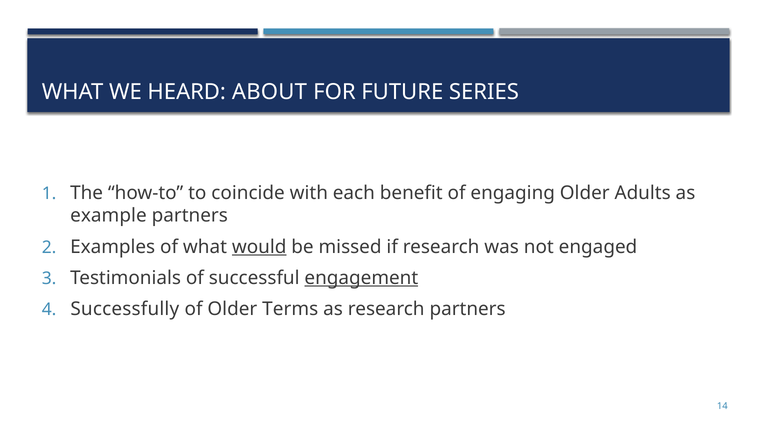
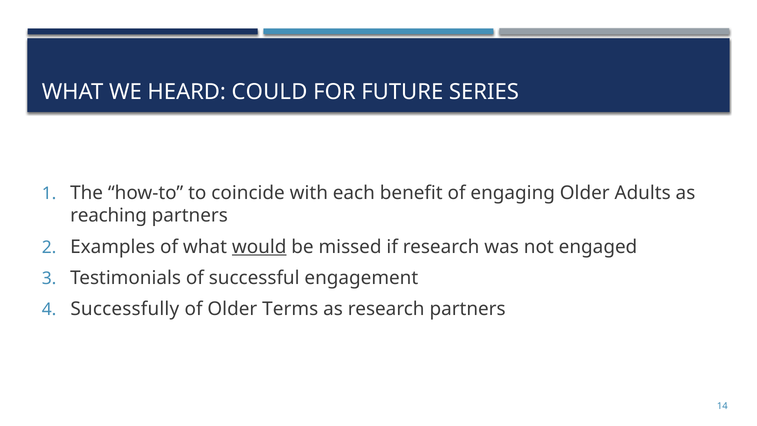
ABOUT: ABOUT -> COULD
example: example -> reaching
engagement underline: present -> none
